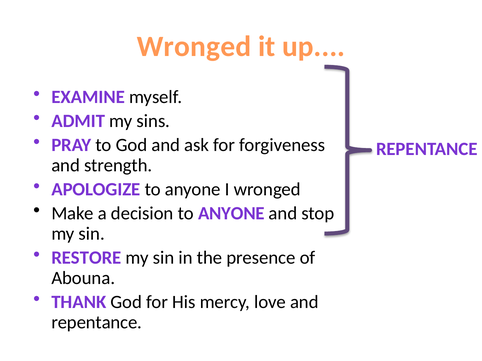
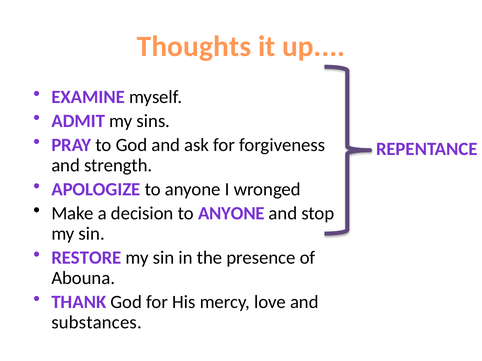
Wronged at (194, 47): Wronged -> Thoughts
repentance at (97, 323): repentance -> substances
